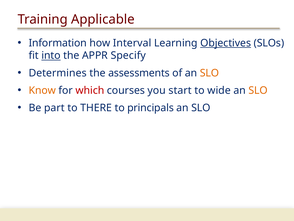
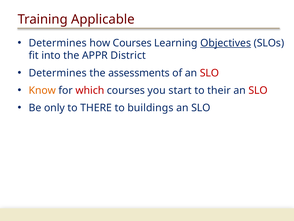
Information at (58, 43): Information -> Determines
how Interval: Interval -> Courses
into underline: present -> none
Specify: Specify -> District
SLO at (210, 73) colour: orange -> red
wide: wide -> their
SLO at (258, 90) colour: orange -> red
part: part -> only
principals: principals -> buildings
